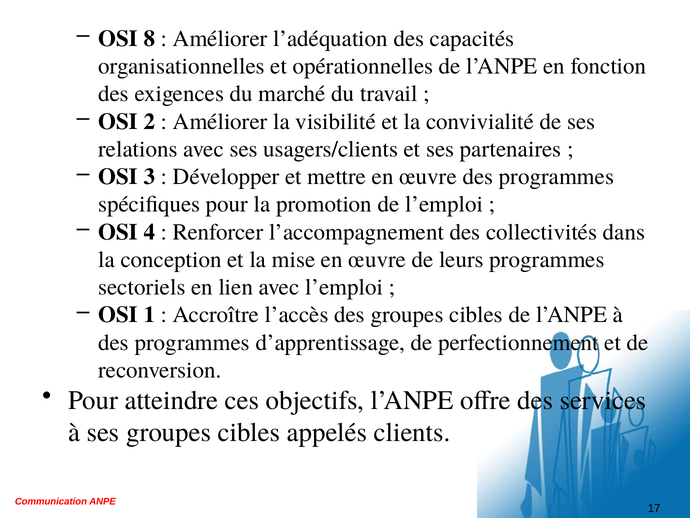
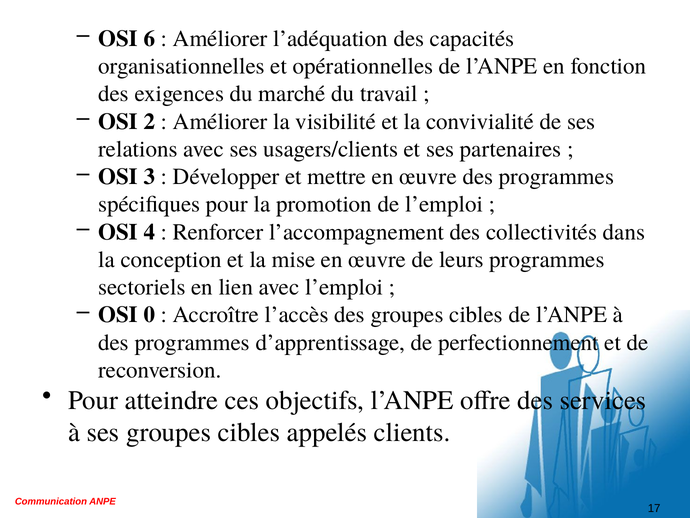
8: 8 -> 6
1: 1 -> 0
